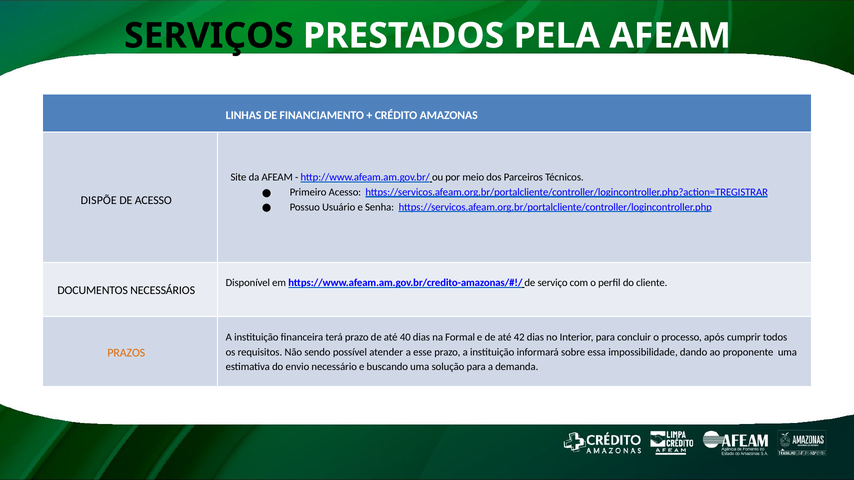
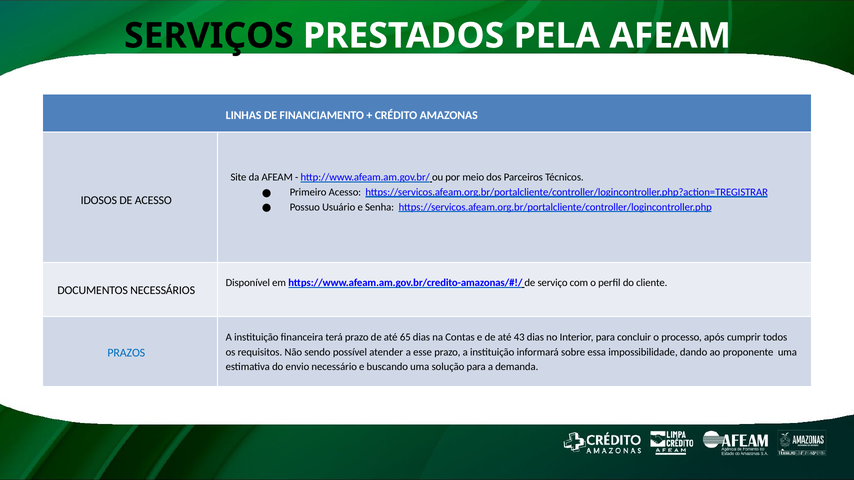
DISPÕE: DISPÕE -> IDOSOS
40: 40 -> 65
Formal: Formal -> Contas
42: 42 -> 43
PRAZOS colour: orange -> blue
